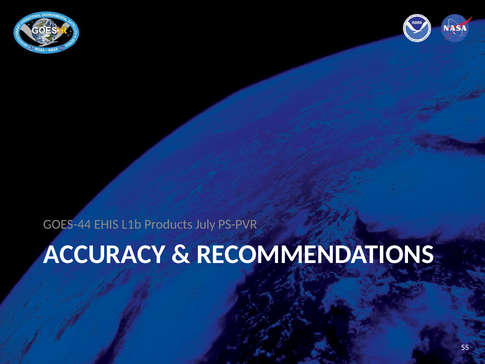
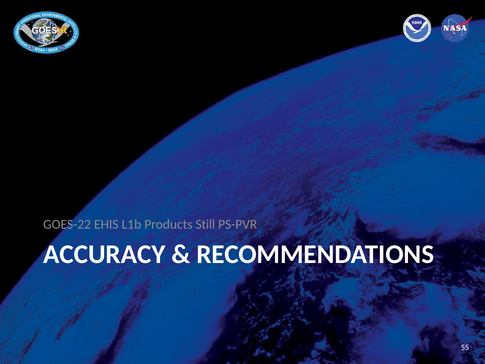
GOES-44: GOES-44 -> GOES-22
July: July -> Still
